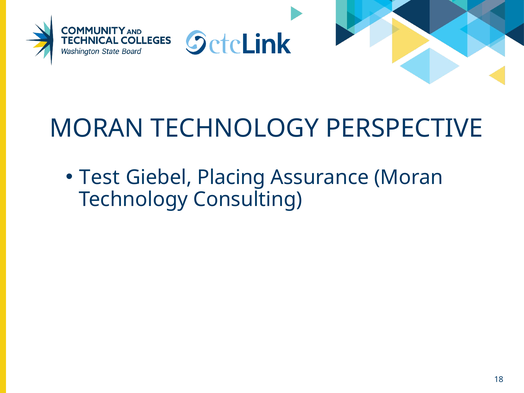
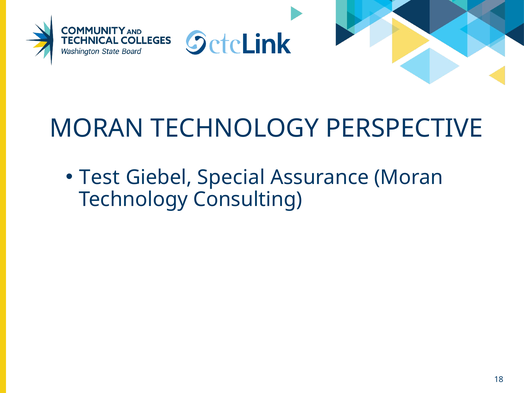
Placing: Placing -> Special
